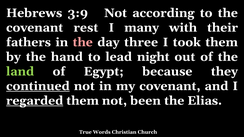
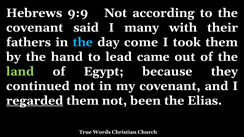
3:9: 3:9 -> 9:9
rest: rest -> said
the at (83, 42) colour: pink -> light blue
three: three -> come
night: night -> came
continued underline: present -> none
